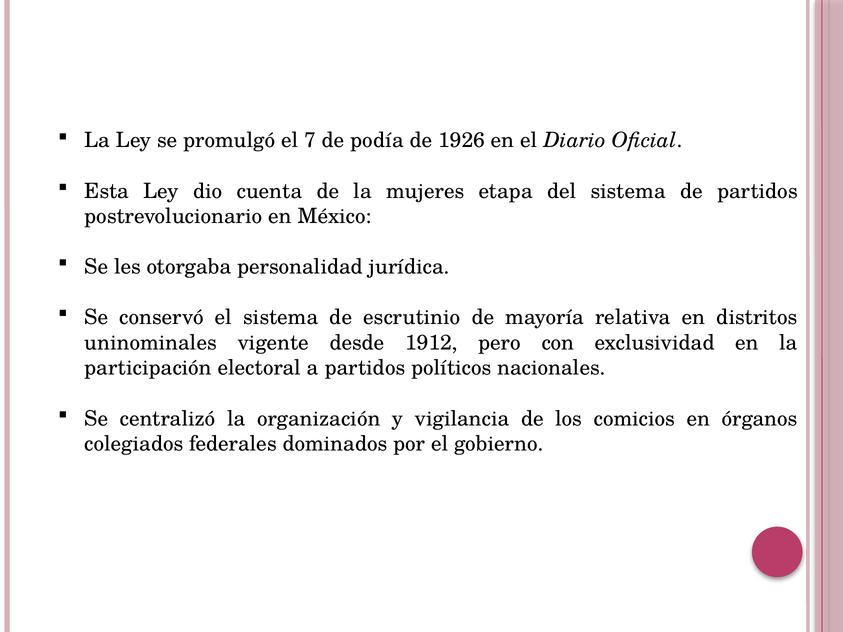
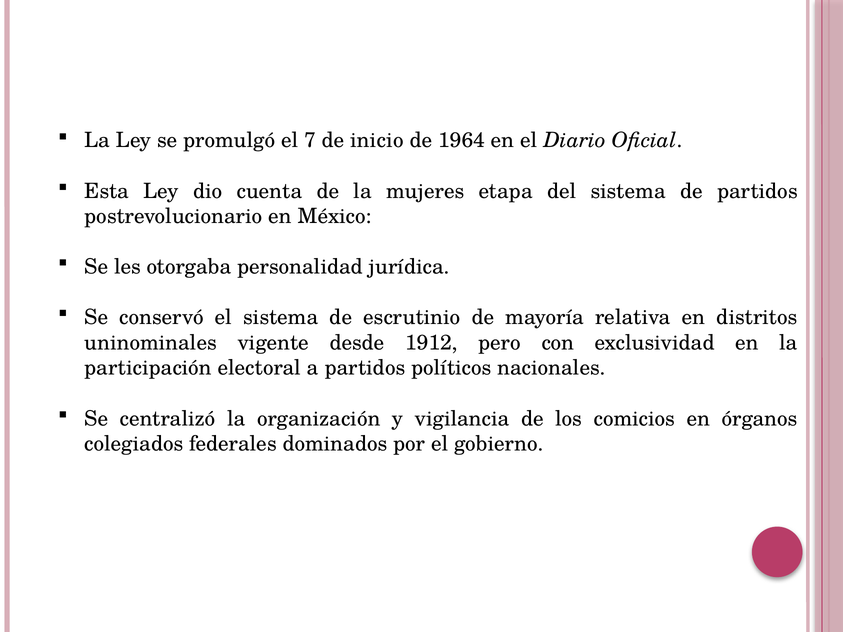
podía: podía -> inicio
1926: 1926 -> 1964
